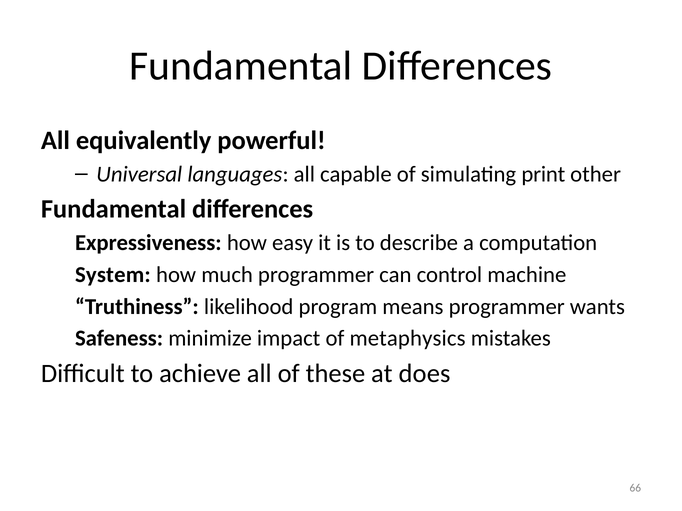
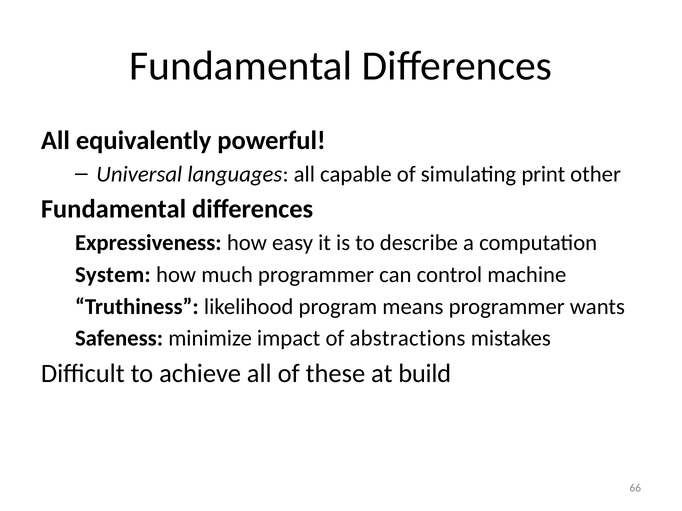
metaphysics: metaphysics -> abstractions
does: does -> build
